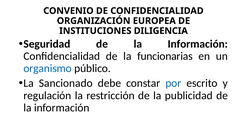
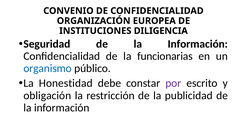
Sancionado: Sancionado -> Honestidad
por colour: blue -> purple
regulación: regulación -> obligación
